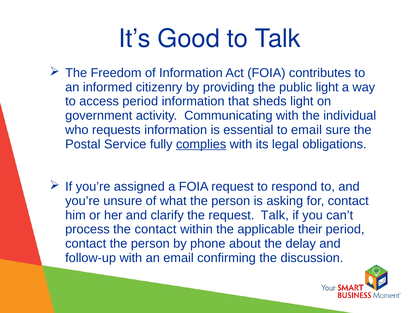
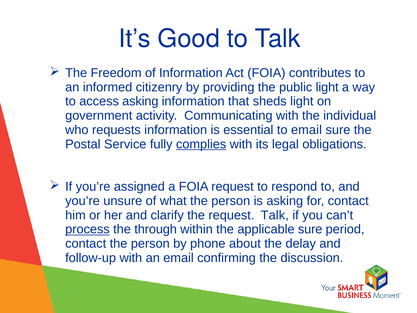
access period: period -> asking
process underline: none -> present
the contact: contact -> through
applicable their: their -> sure
